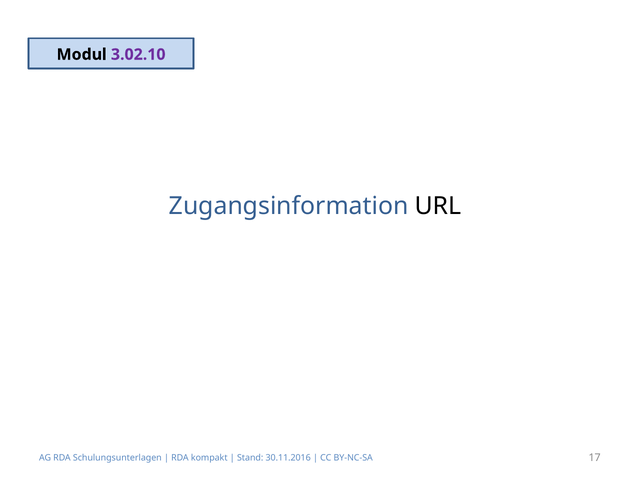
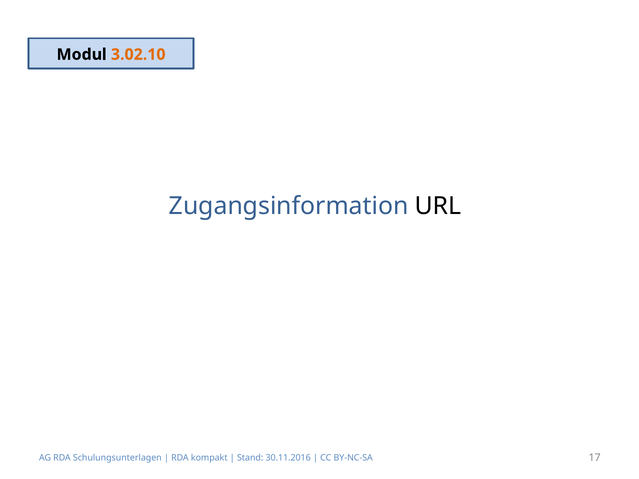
3.02.10 colour: purple -> orange
